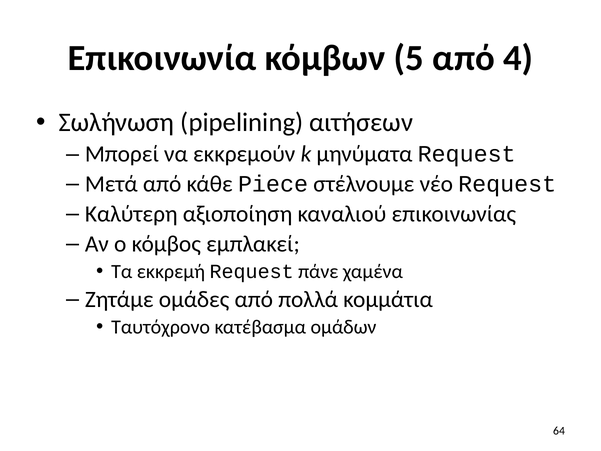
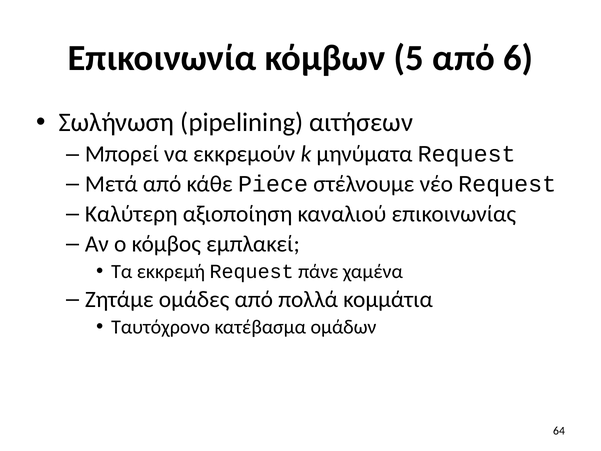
4: 4 -> 6
